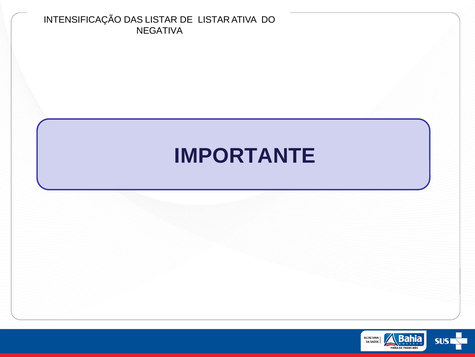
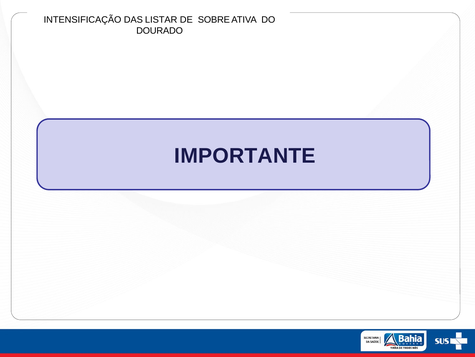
DE LISTAR: LISTAR -> SOBRE
NEGATIVA: NEGATIVA -> DOURADO
